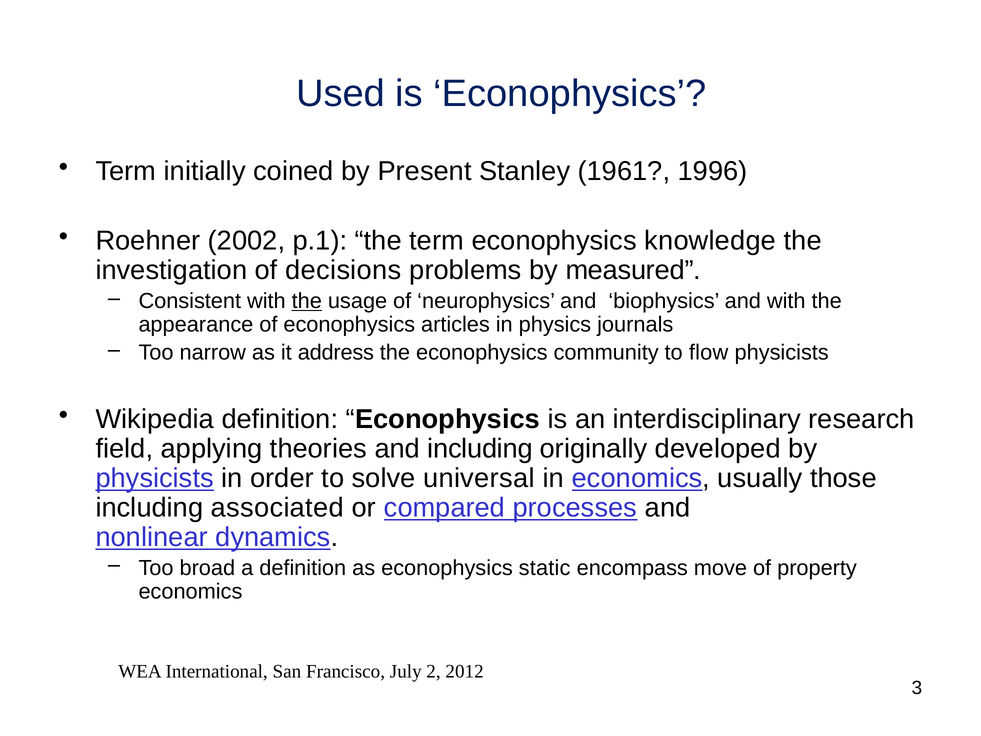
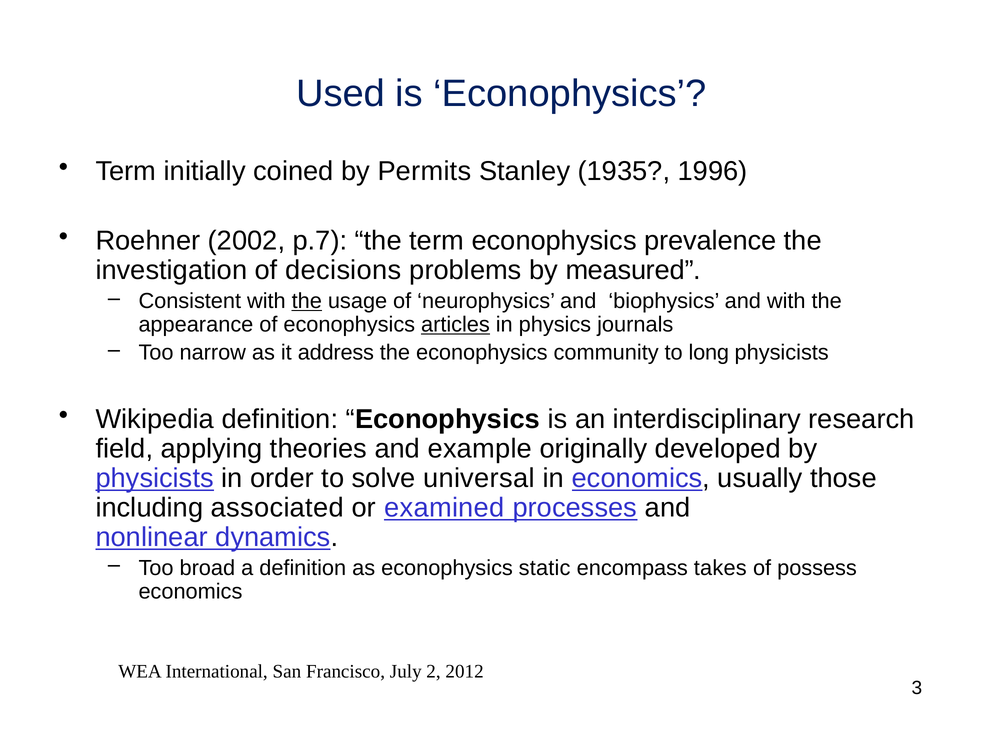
Present: Present -> Permits
1961: 1961 -> 1935
p.1: p.1 -> p.7
knowledge: knowledge -> prevalence
articles underline: none -> present
flow: flow -> long
and including: including -> example
compared: compared -> examined
move: move -> takes
property: property -> possess
